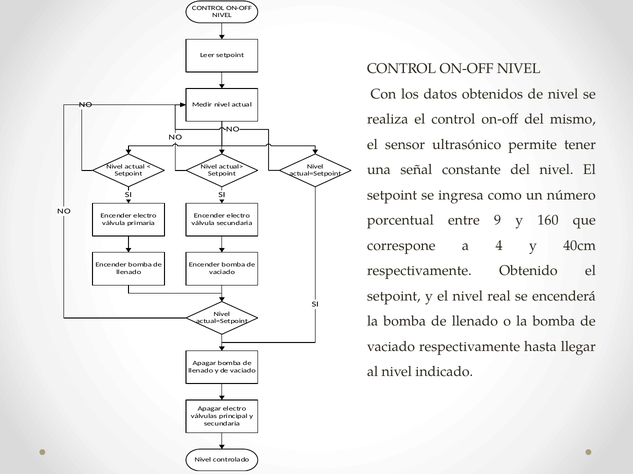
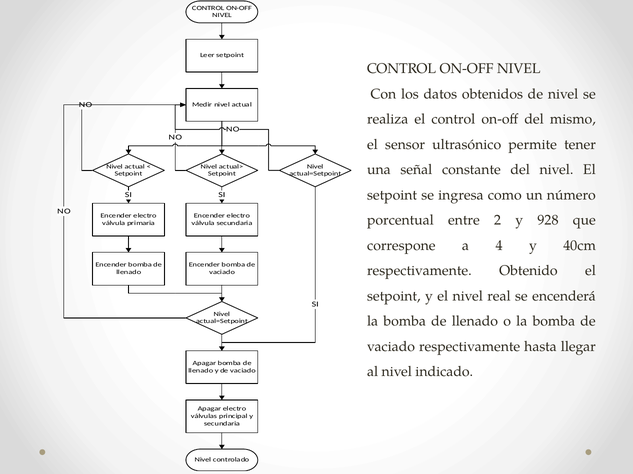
9: 9 -> 2
160: 160 -> 928
